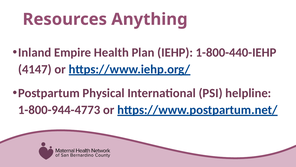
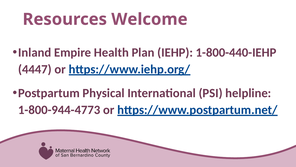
Anything: Anything -> Welcome
4147: 4147 -> 4447
